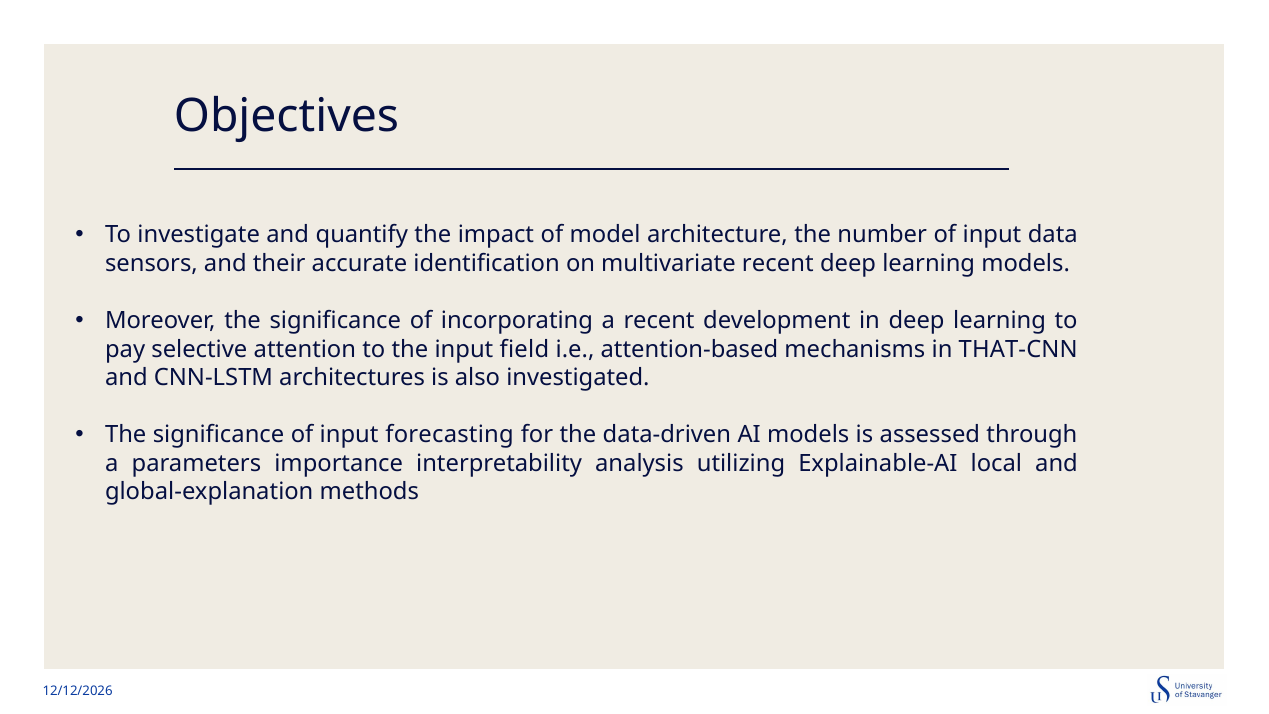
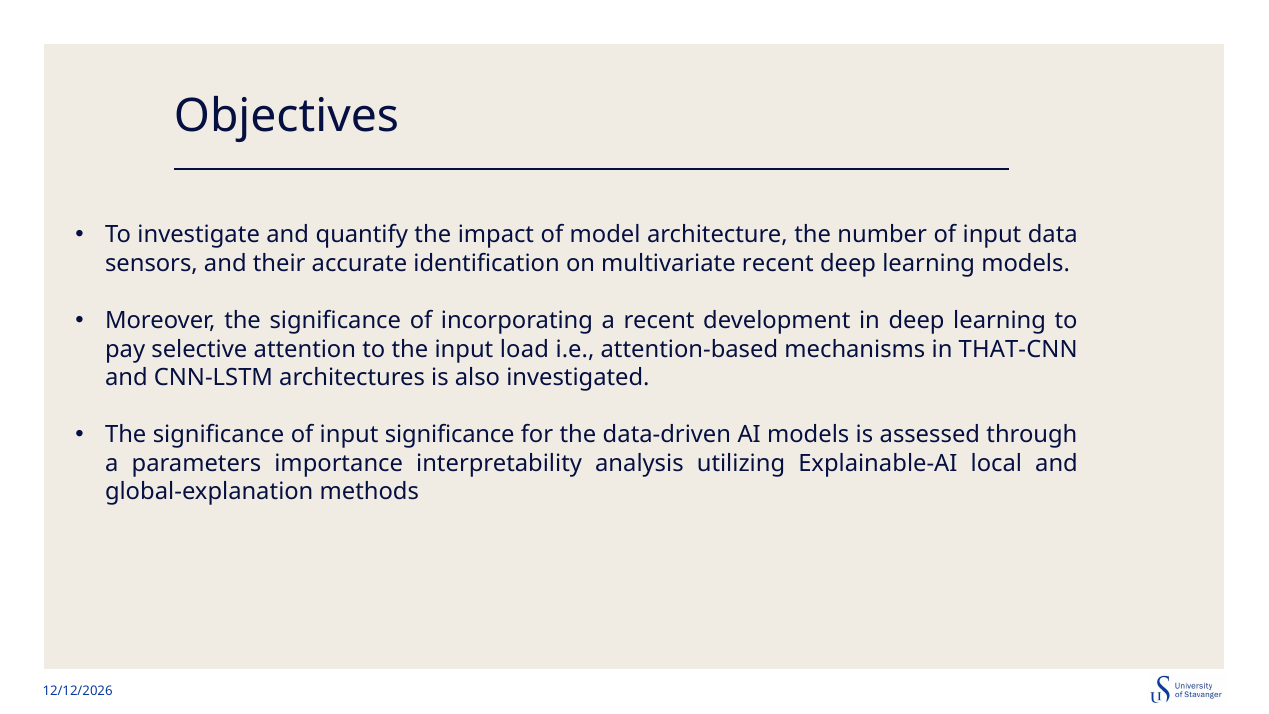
field: field -> load
input forecasting: forecasting -> significance
